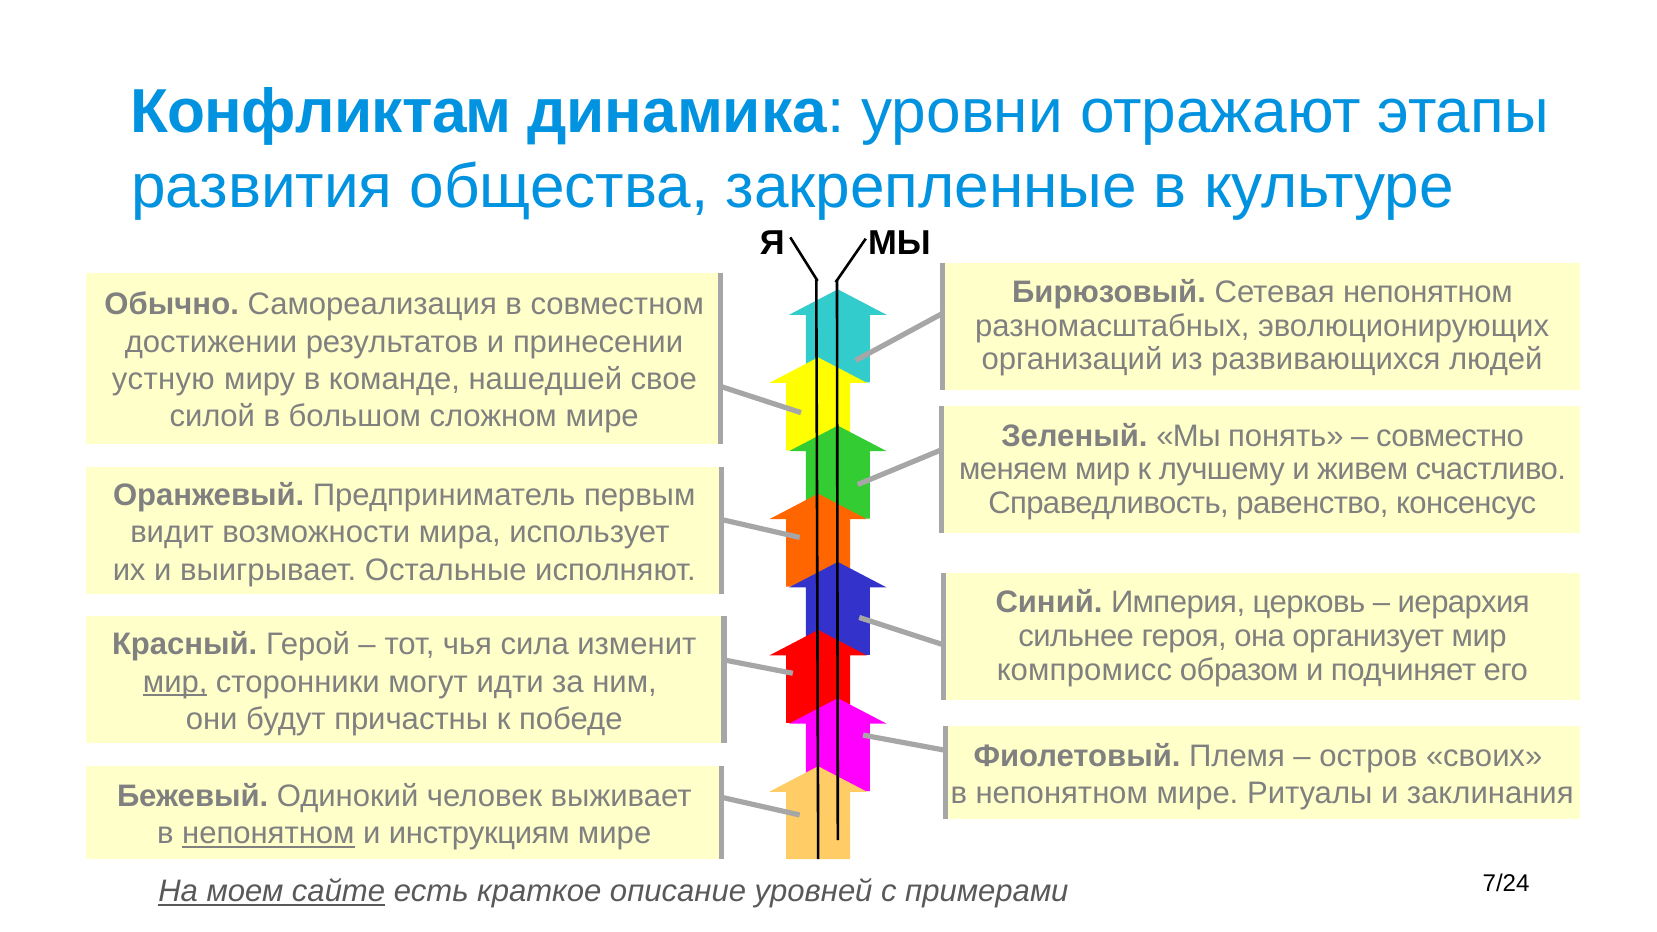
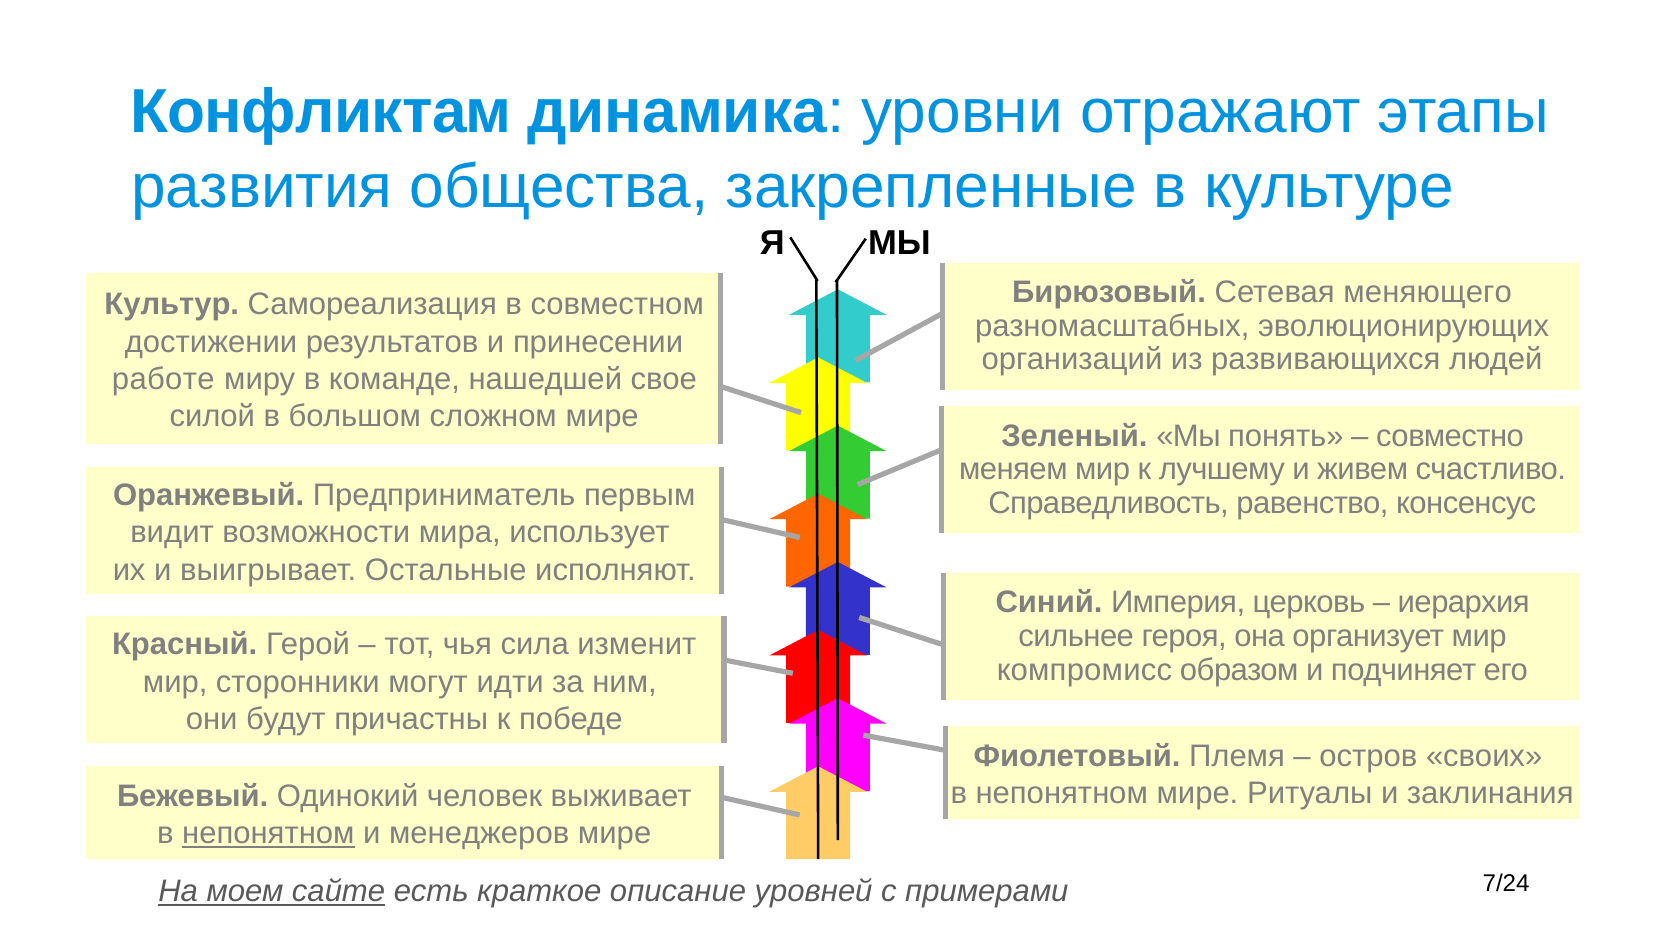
Сетевая непонятном: непонятном -> меняющего
Обычно: Обычно -> Культур
устную: устную -> работе
мир at (175, 682) underline: present -> none
инструкциям: инструкциям -> менеджеров
